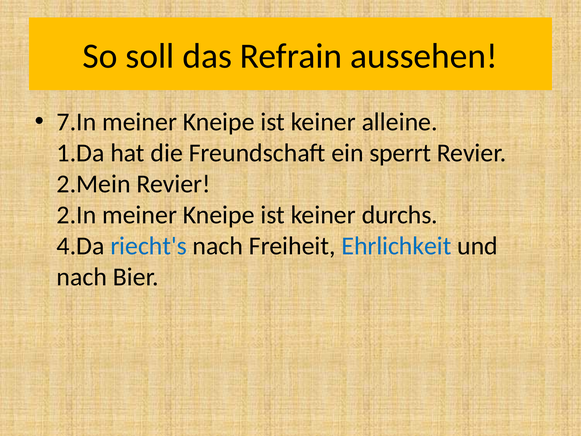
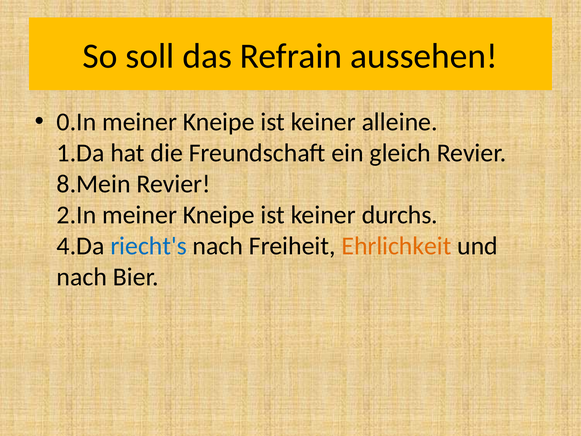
7.In: 7.In -> 0.In
sperrt: sperrt -> gleich
2.Mein: 2.Mein -> 8.Mein
Ehrlichkeit colour: blue -> orange
